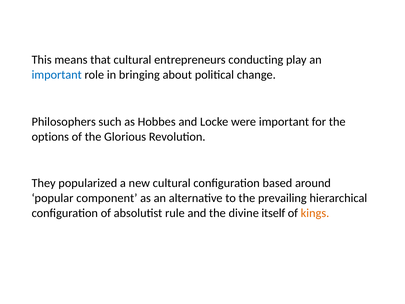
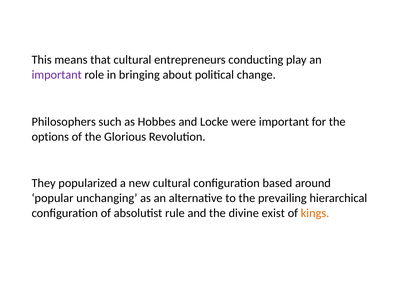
important at (57, 75) colour: blue -> purple
component: component -> unchanging
itself: itself -> exist
